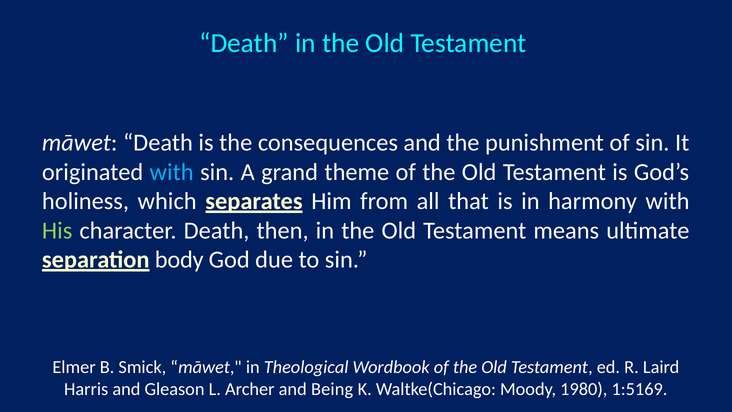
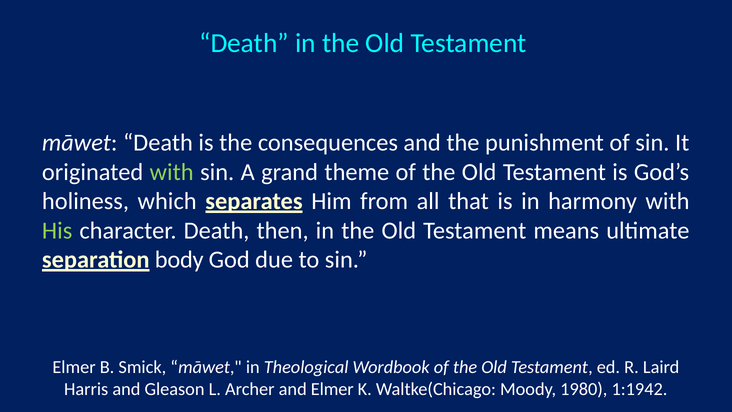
with at (172, 172) colour: light blue -> light green
and Being: Being -> Elmer
1:5169: 1:5169 -> 1:1942
